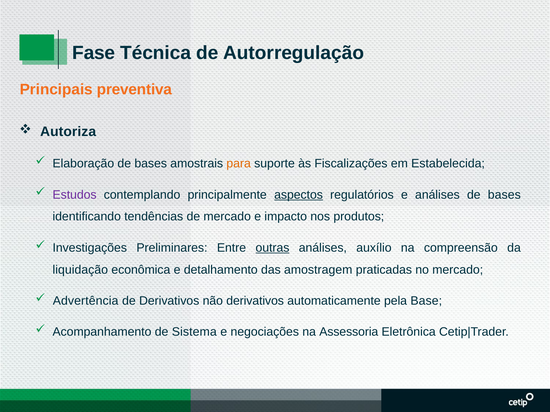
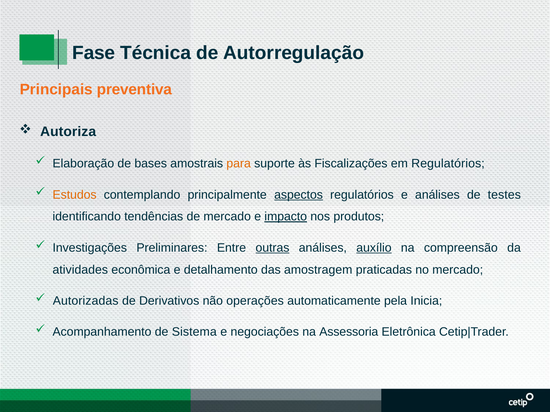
em Estabelecida: Estabelecida -> Regulatórios
Estudos colour: purple -> orange
análises de bases: bases -> testes
impacto underline: none -> present
auxílio underline: none -> present
liquidação: liquidação -> atividades
Advertência: Advertência -> Autorizadas
não derivativos: derivativos -> operações
Base: Base -> Inicia
